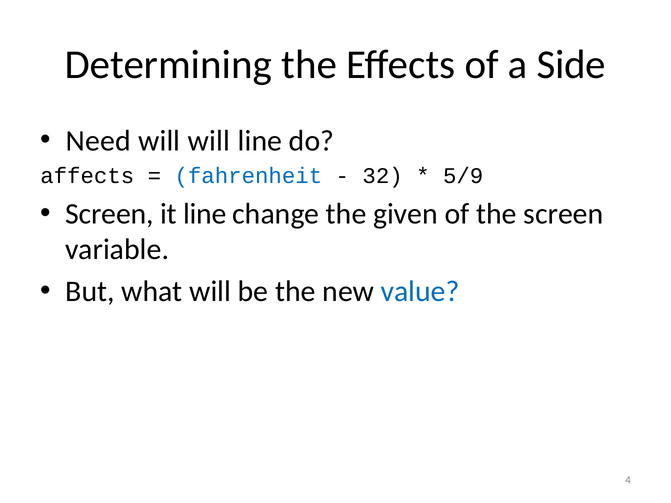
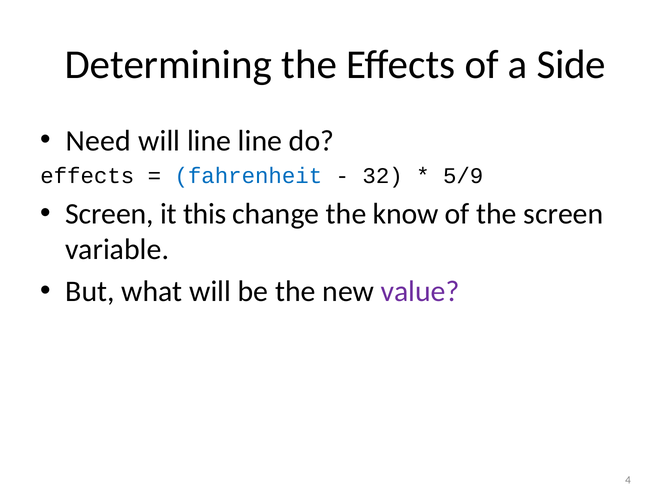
will will: will -> line
affects at (87, 176): affects -> effects
it line: line -> this
given: given -> know
value colour: blue -> purple
